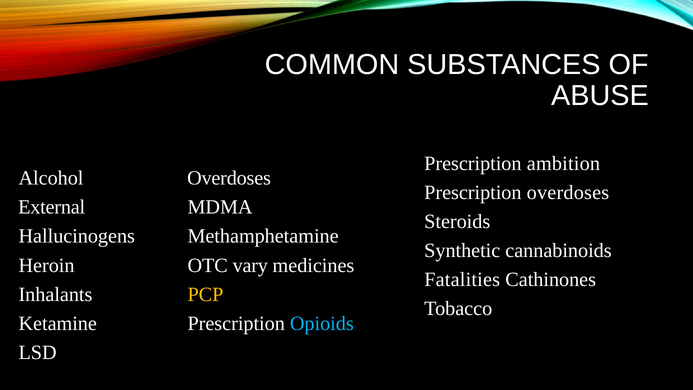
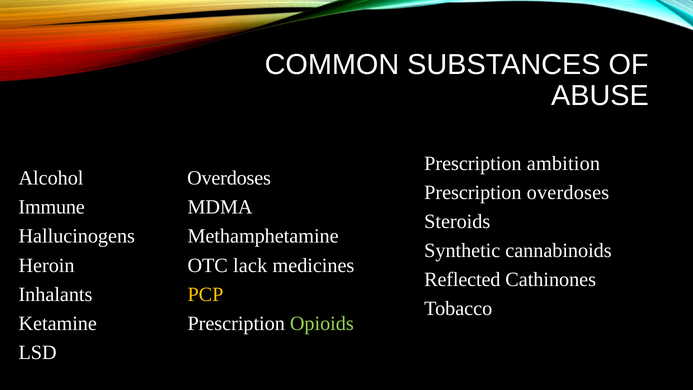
External: External -> Immune
vary: vary -> lack
Fatalities: Fatalities -> Reflected
Opioids colour: light blue -> light green
